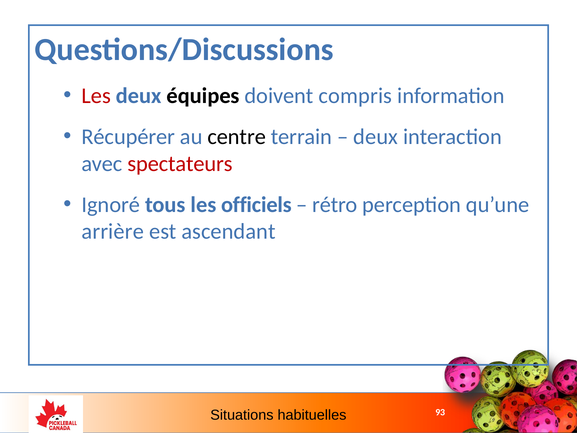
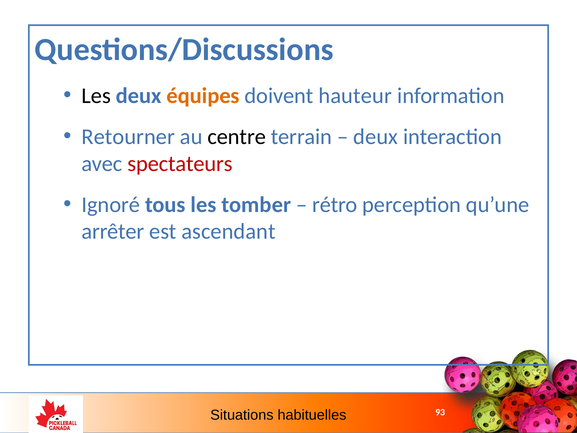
Les at (96, 96) colour: red -> black
équipes colour: black -> orange
compris: compris -> hauteur
Récupérer: Récupérer -> Retourner
officiels: officiels -> tomber
arrière: arrière -> arrêter
